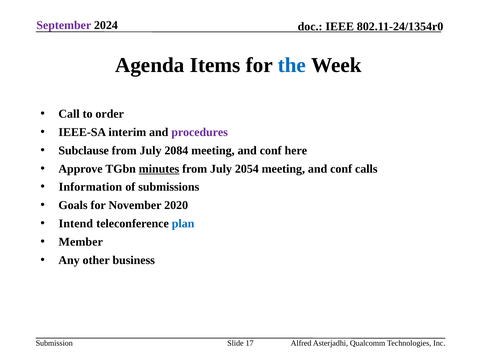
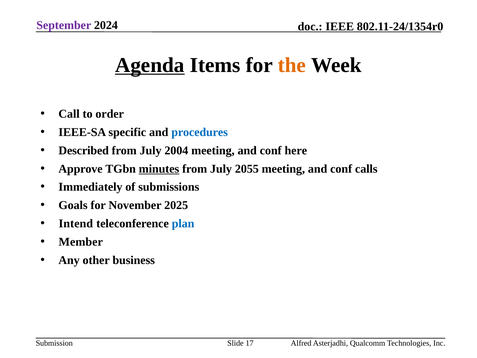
Agenda underline: none -> present
the colour: blue -> orange
interim: interim -> specific
procedures colour: purple -> blue
Subclause: Subclause -> Described
2084: 2084 -> 2004
2054: 2054 -> 2055
Information: Information -> Immediately
2020: 2020 -> 2025
